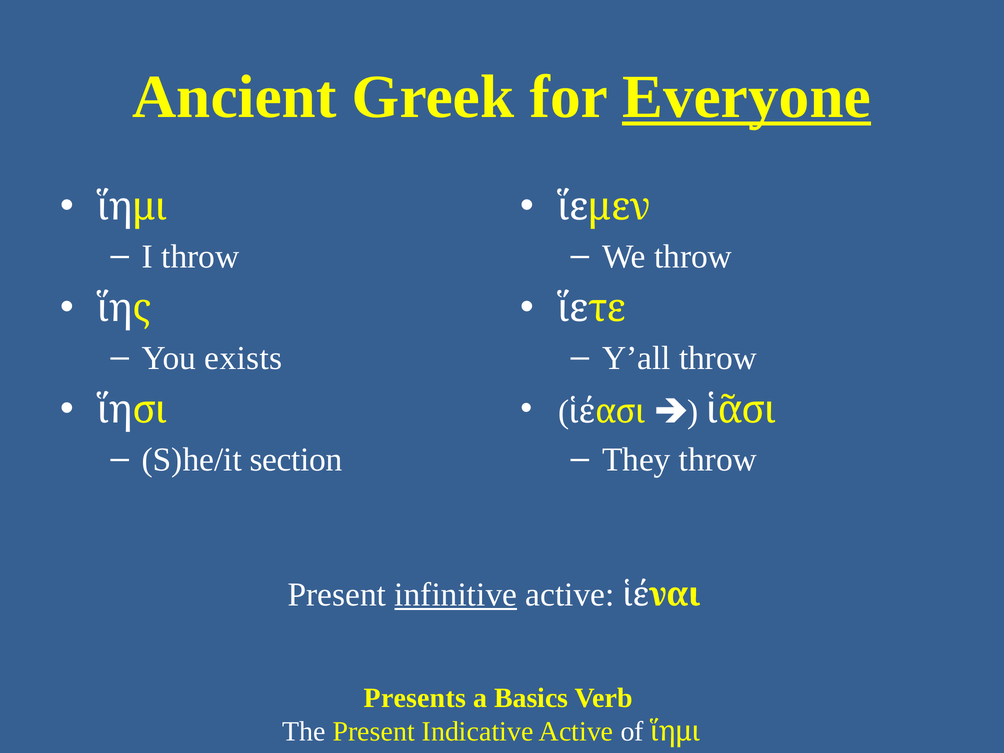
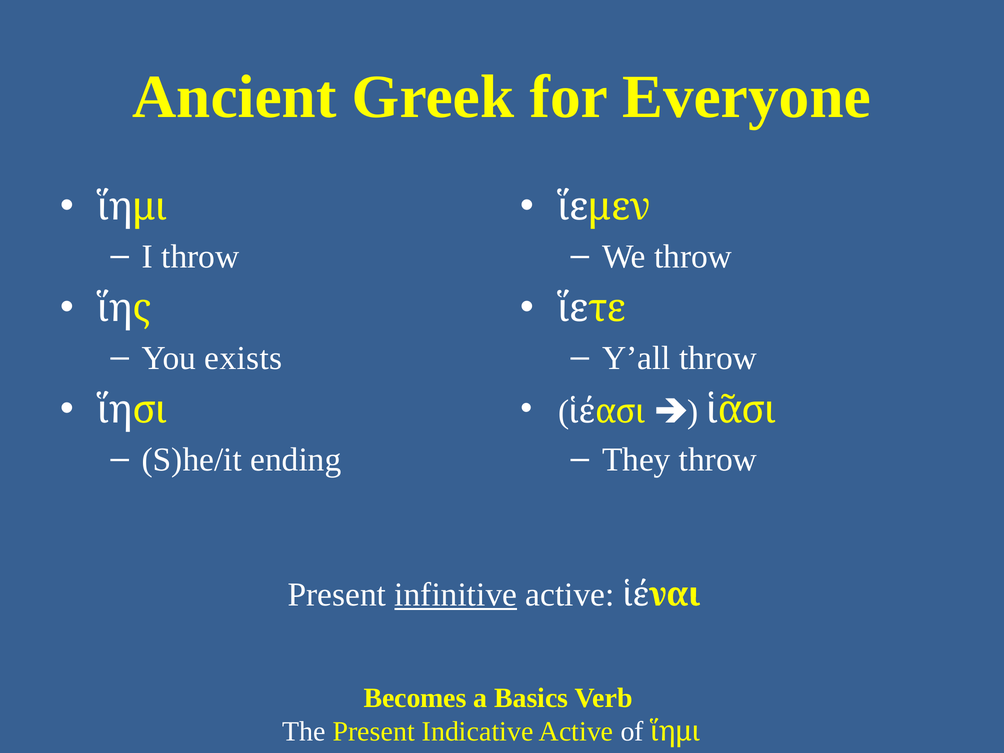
Everyone underline: present -> none
section: section -> ending
Presents: Presents -> Becomes
